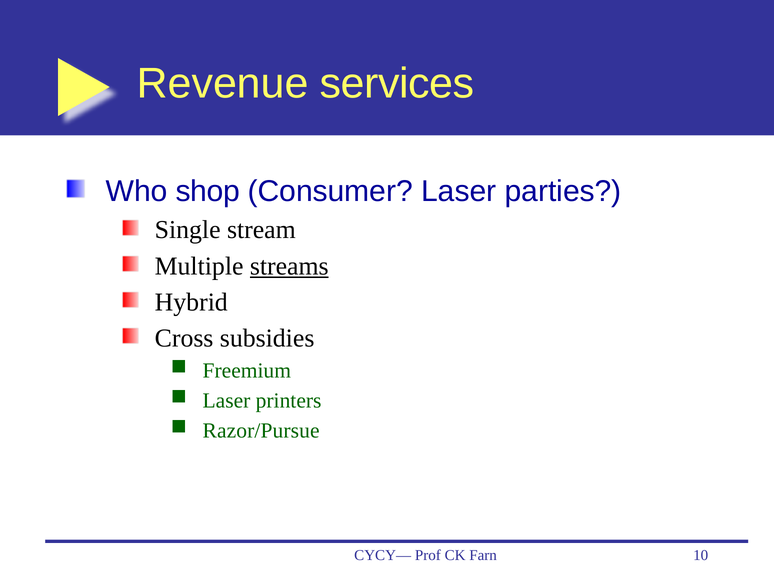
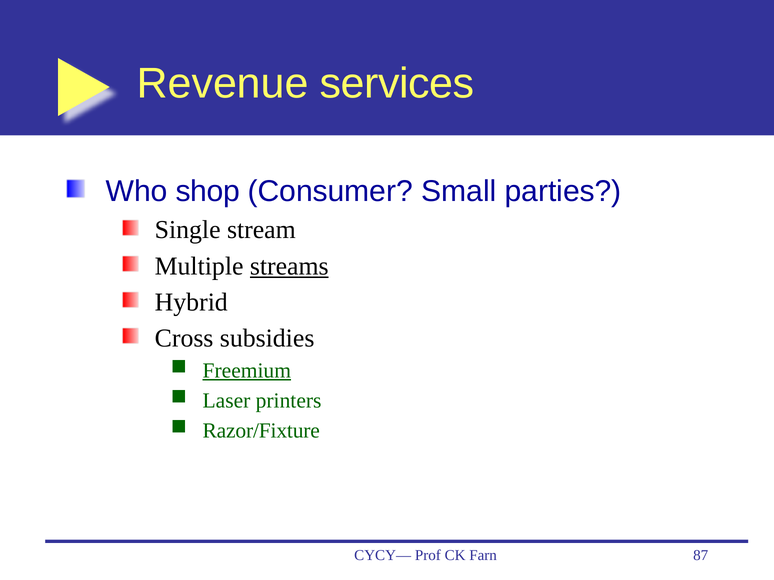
Consumer Laser: Laser -> Small
Freemium underline: none -> present
Razor/Pursue: Razor/Pursue -> Razor/Fixture
10: 10 -> 87
